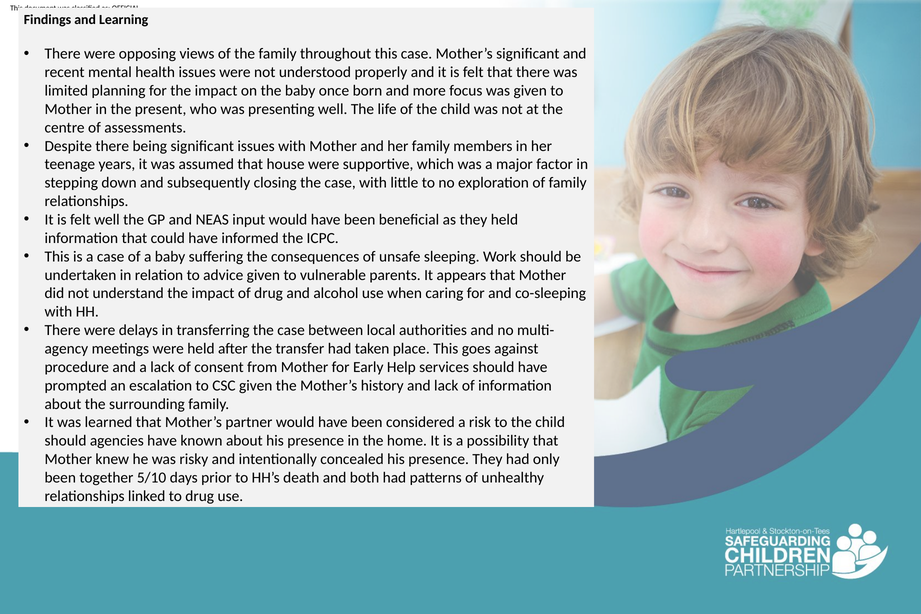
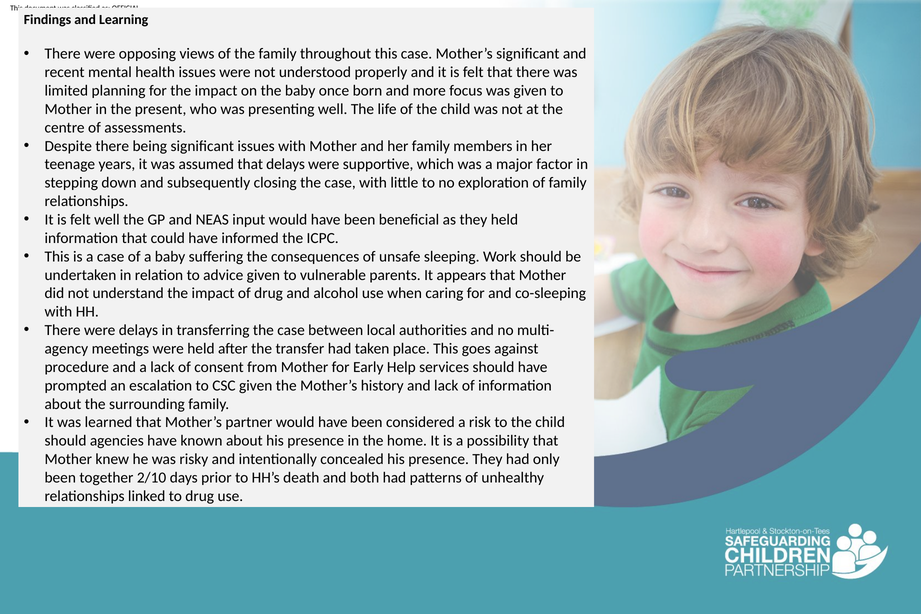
that house: house -> delays
5/10: 5/10 -> 2/10
